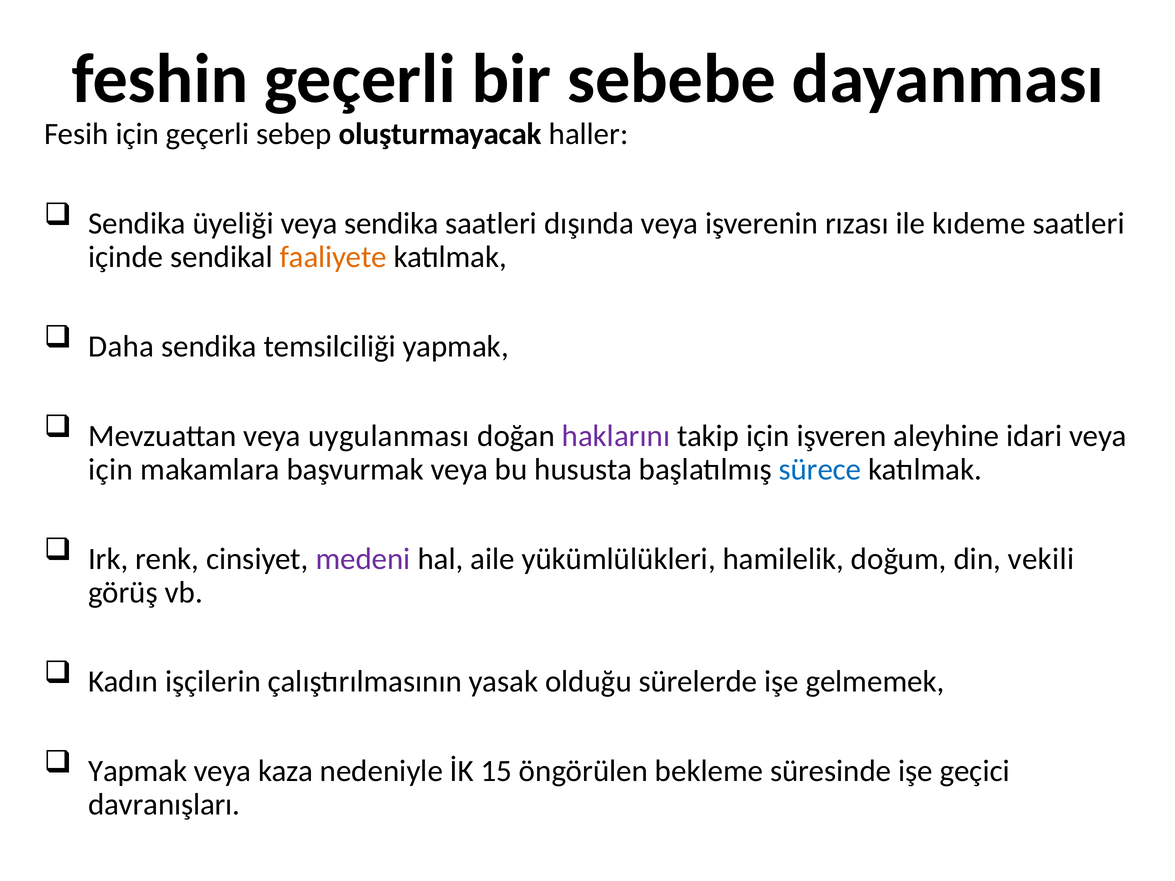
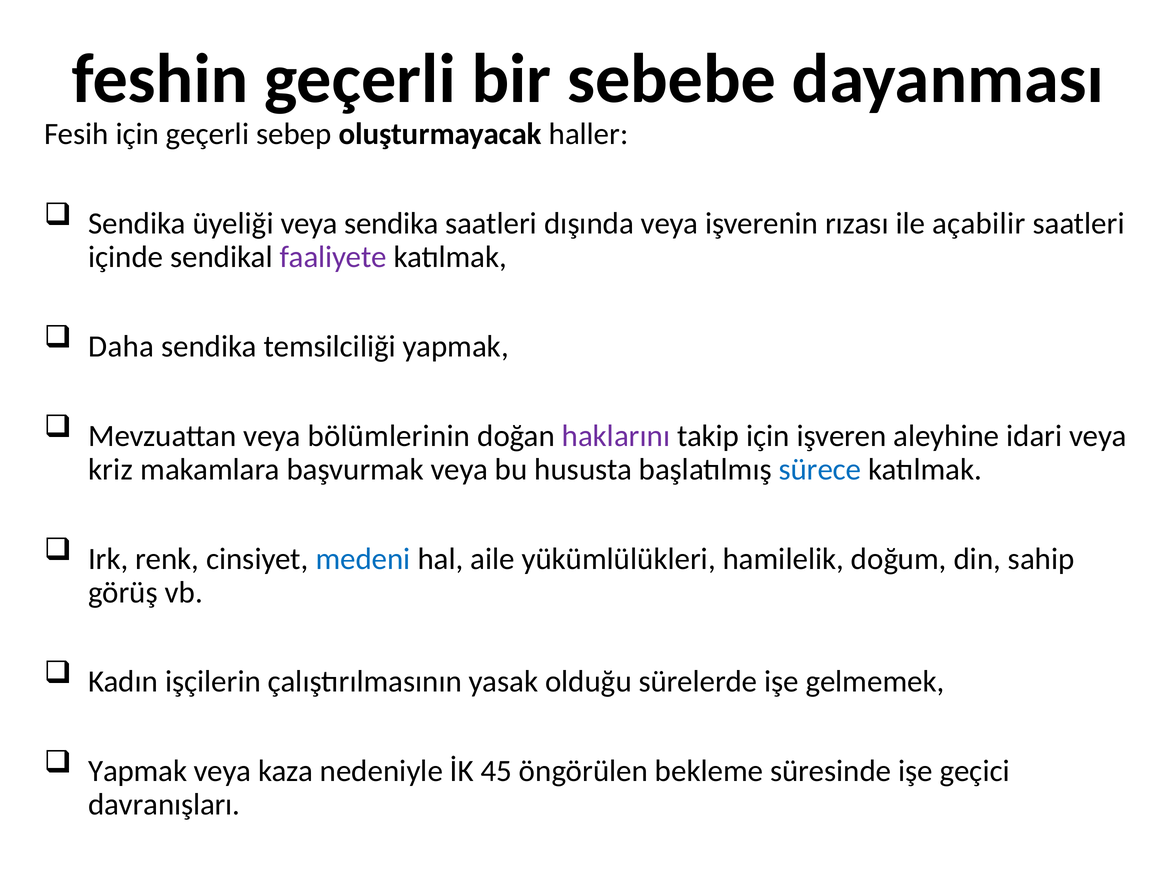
kıdeme: kıdeme -> açabilir
faaliyete colour: orange -> purple
uygulanması: uygulanması -> bölümlerinin
için at (111, 470): için -> kriz
medeni colour: purple -> blue
vekili: vekili -> sahip
15: 15 -> 45
